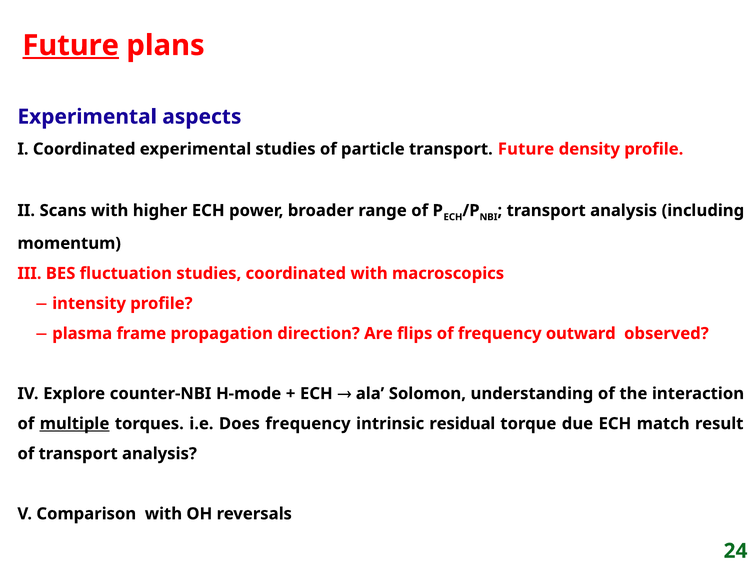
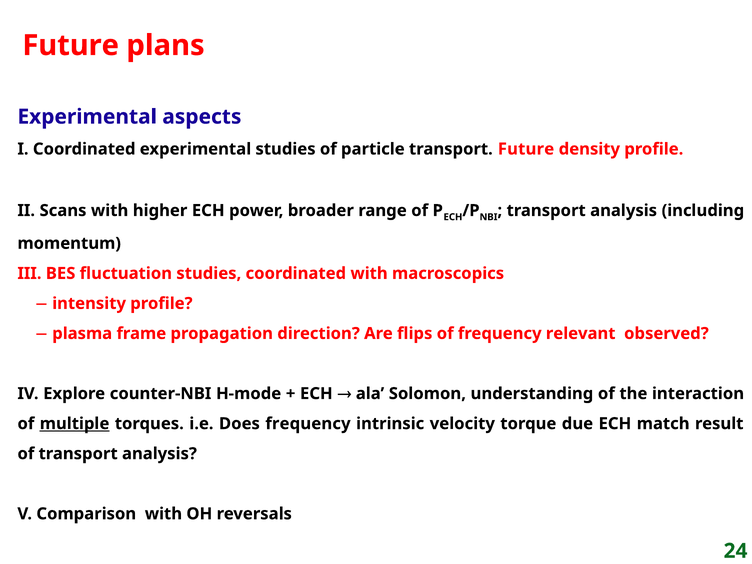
Future at (71, 45) underline: present -> none
outward: outward -> relevant
residual: residual -> velocity
